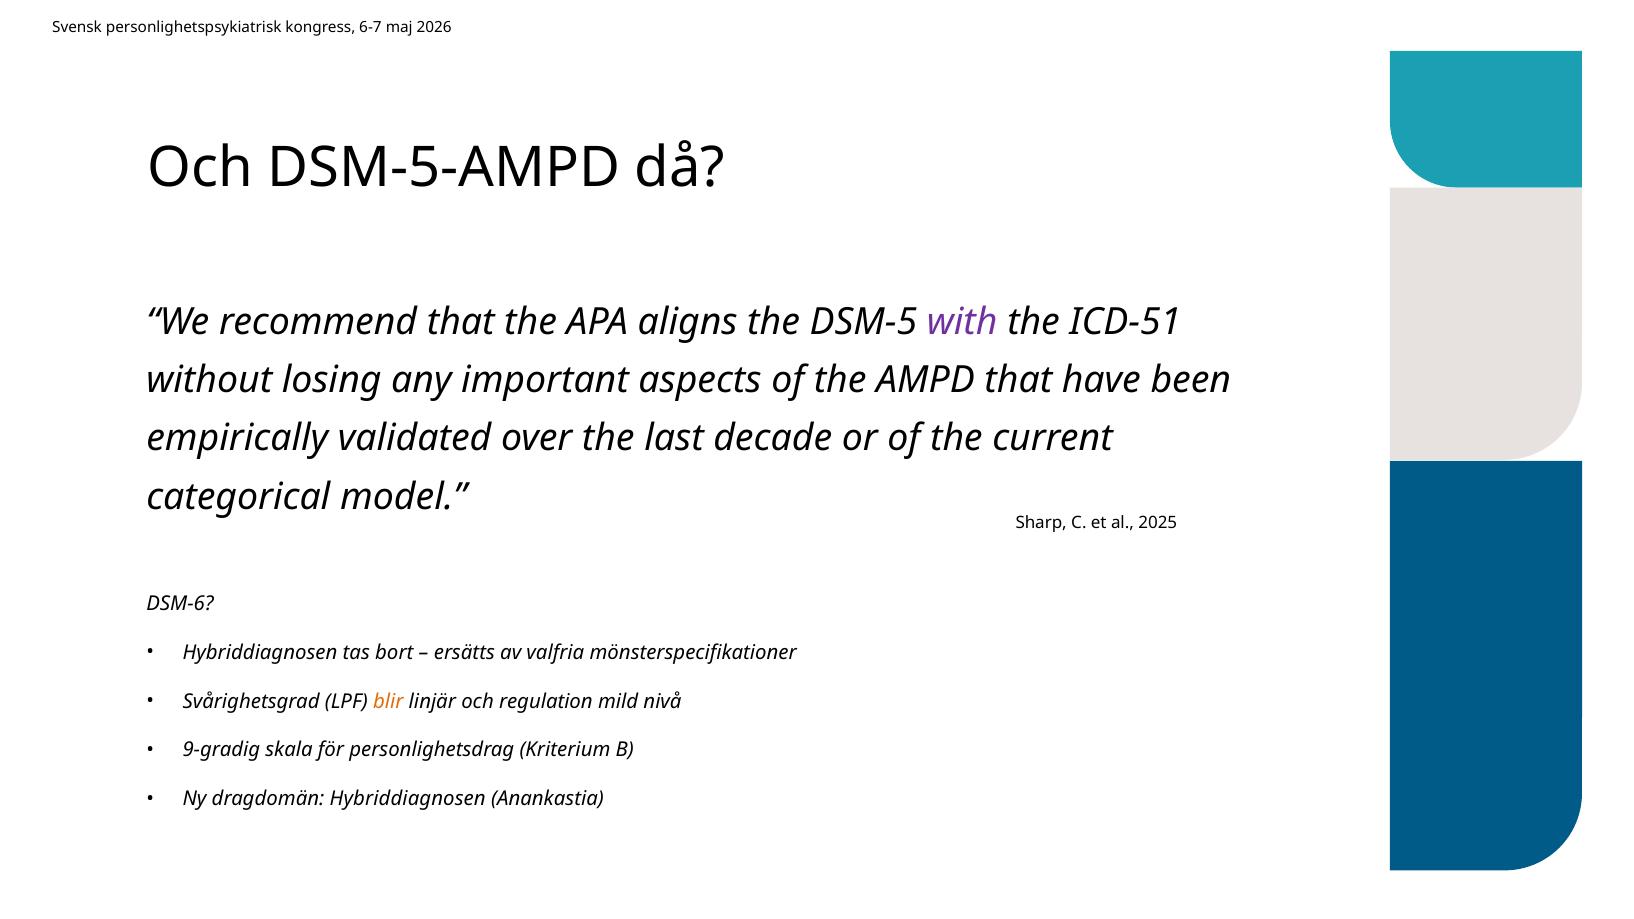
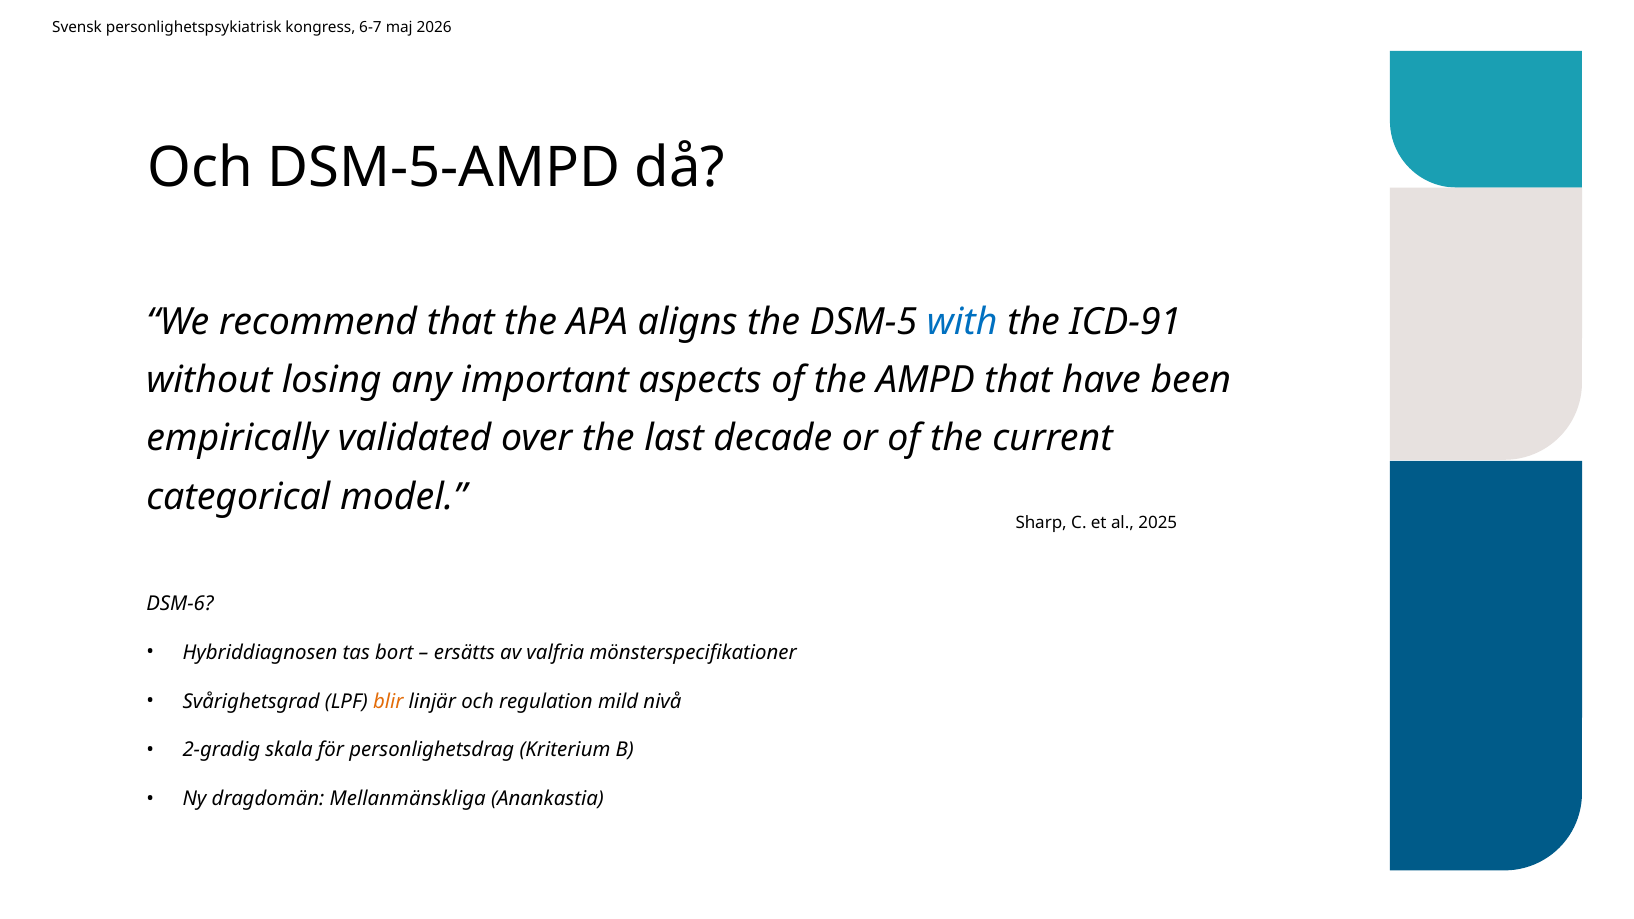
with colour: purple -> blue
ICD-51: ICD-51 -> ICD-91
9-gradig: 9-gradig -> 2-gradig
dragdomän Hybriddiagnosen: Hybriddiagnosen -> Mellanmänskliga
